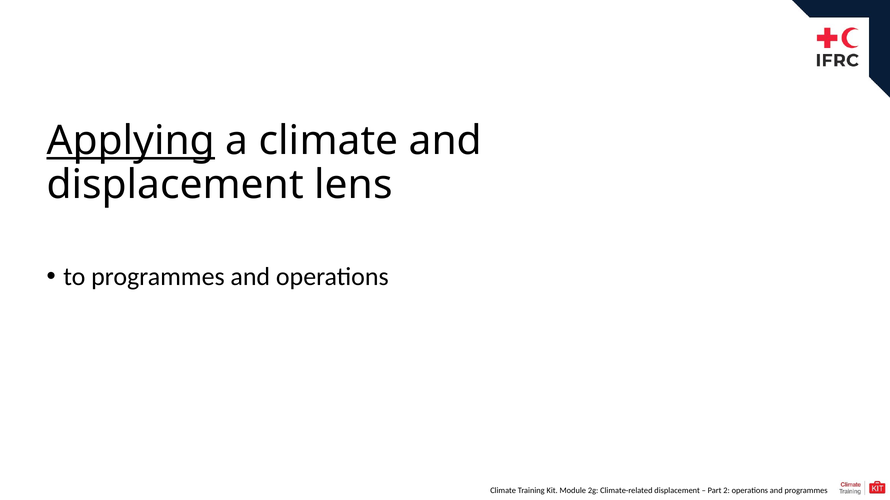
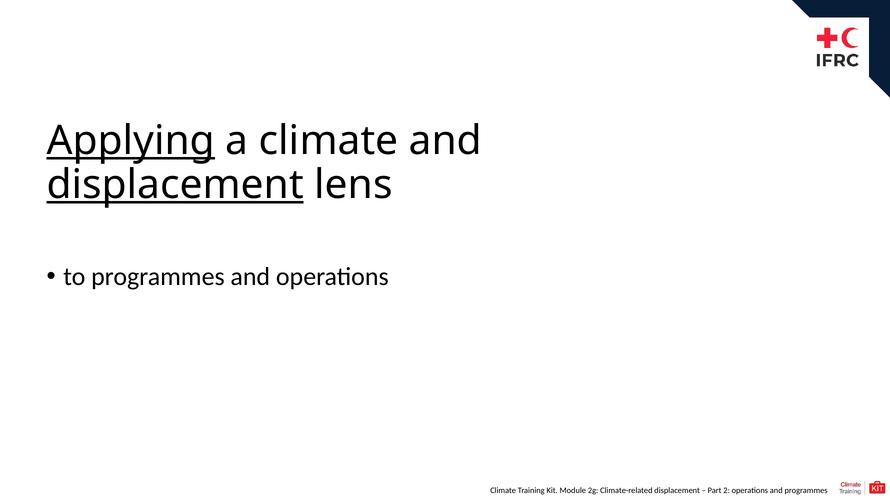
displacement at (175, 185) underline: none -> present
